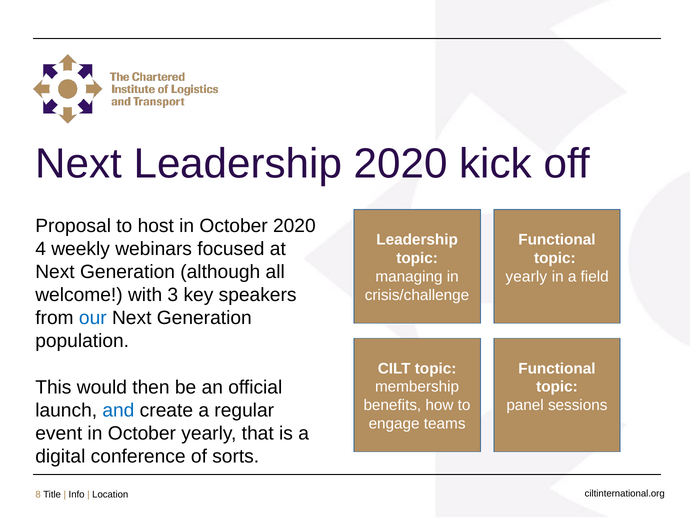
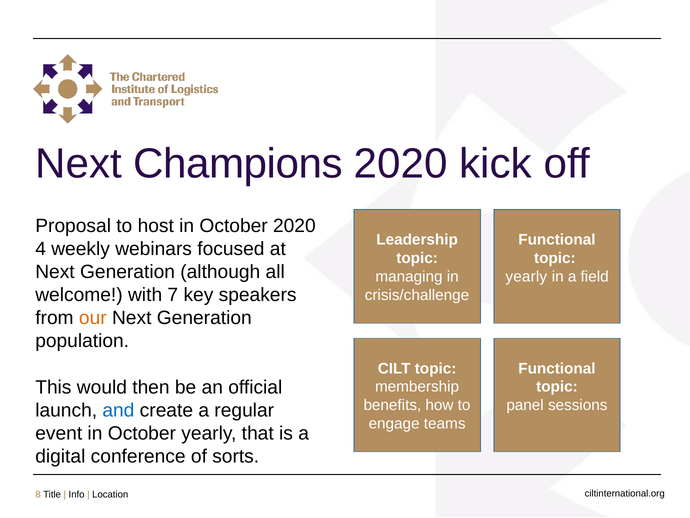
Next Leadership: Leadership -> Champions
3: 3 -> 7
our colour: blue -> orange
